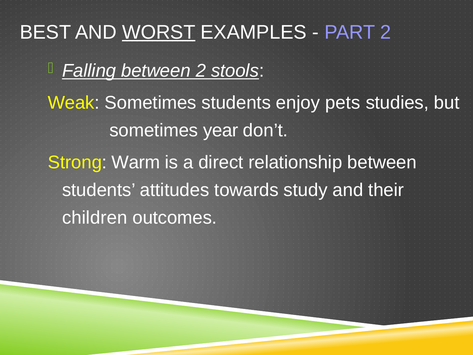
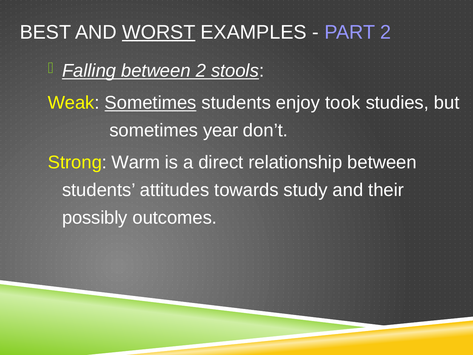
Sometimes at (151, 103) underline: none -> present
pets: pets -> took
children: children -> possibly
